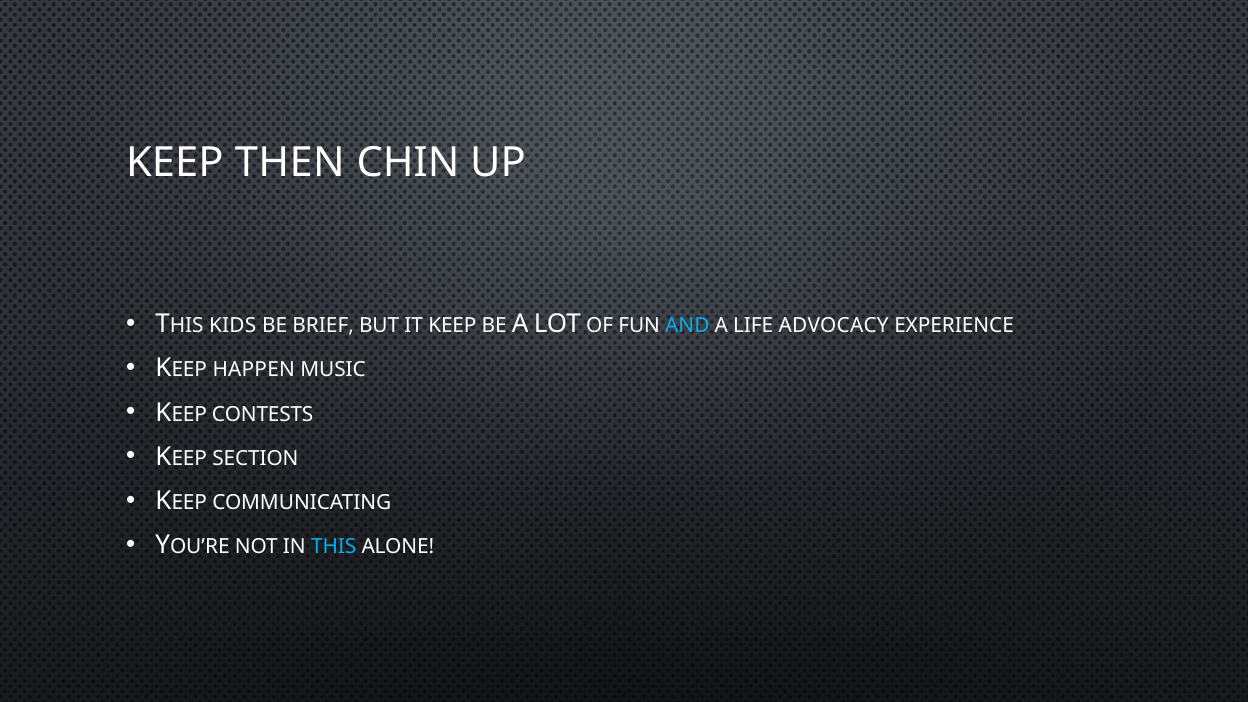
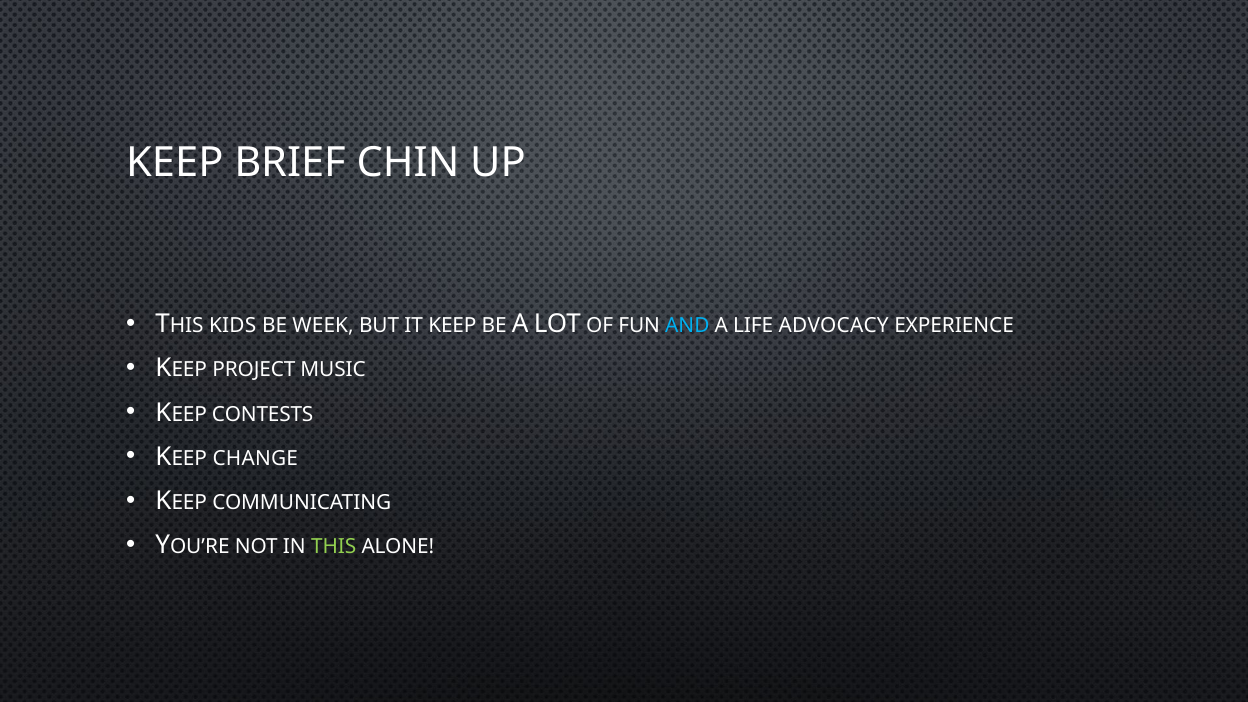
THEN: THEN -> BRIEF
BRIEF: BRIEF -> WEEK
HAPPEN: HAPPEN -> PROJECT
SECTION: SECTION -> CHANGE
THIS colour: light blue -> light green
